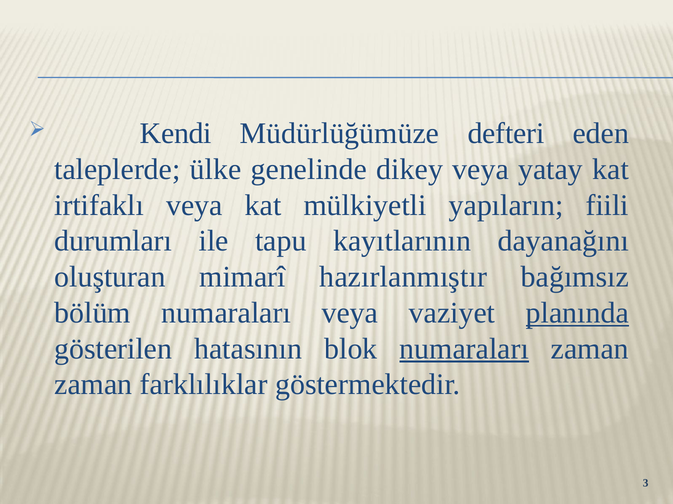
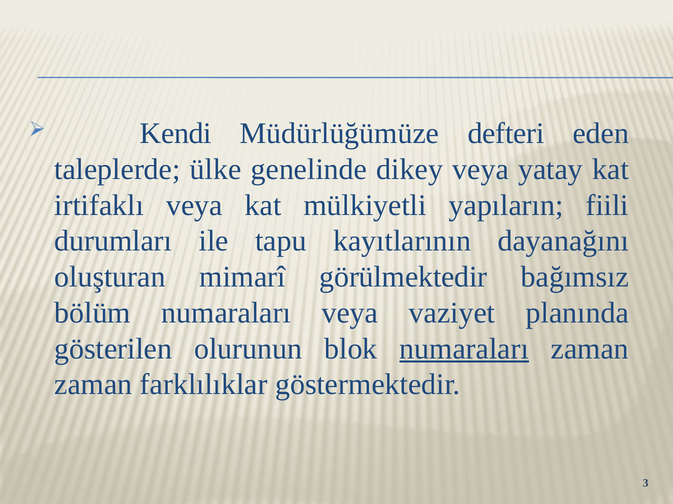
hazırlanmıştır: hazırlanmıştır -> görülmektedir
planında underline: present -> none
hatasının: hatasının -> olurunun
